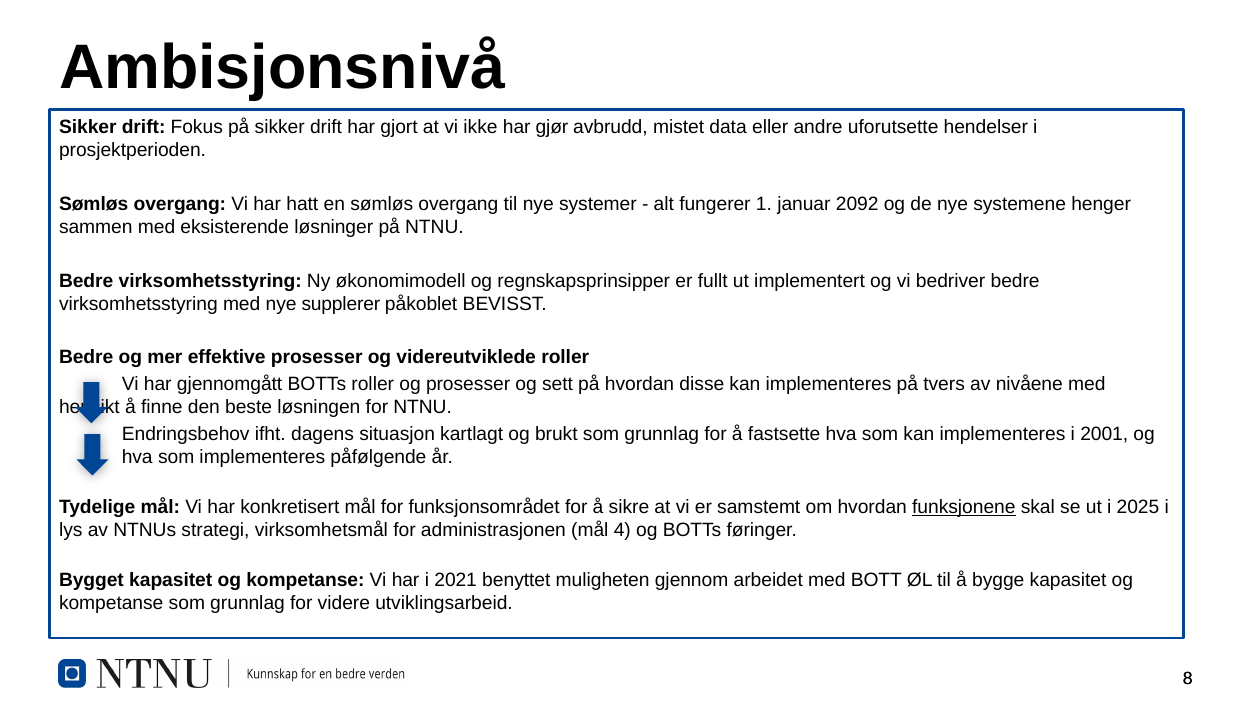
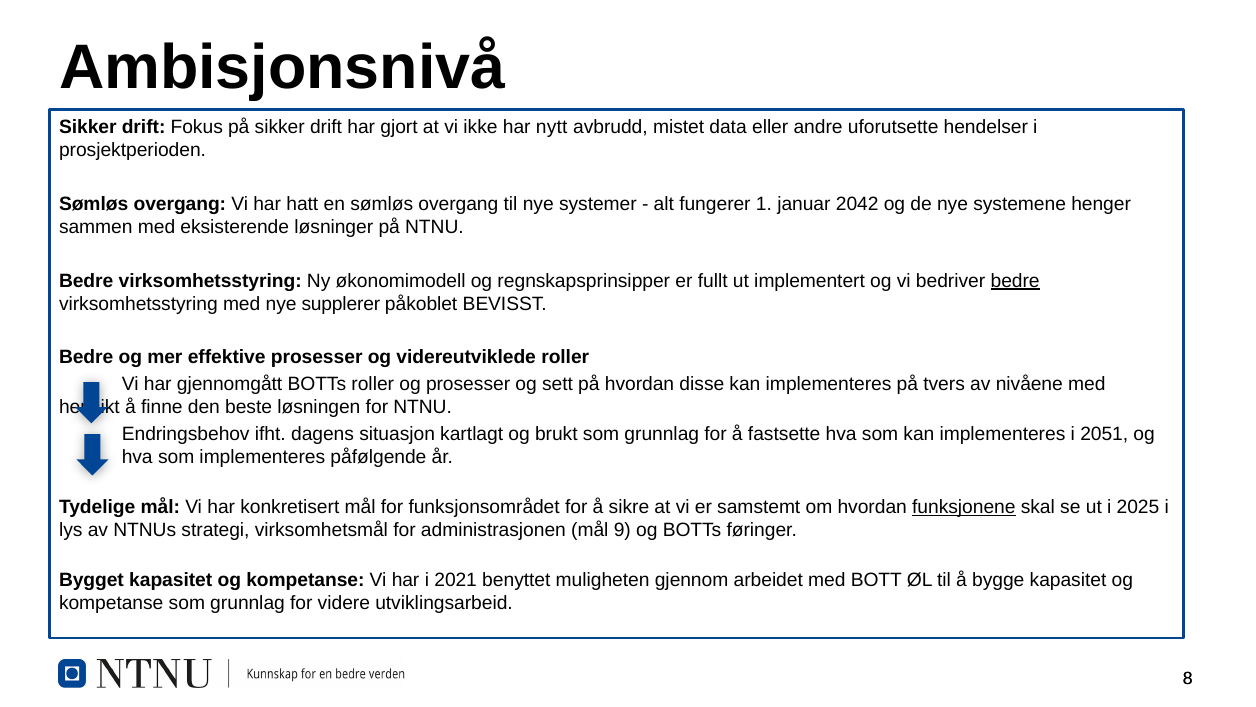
gjør: gjør -> nytt
2092: 2092 -> 2042
bedre at (1015, 281) underline: none -> present
2001: 2001 -> 2051
4: 4 -> 9
